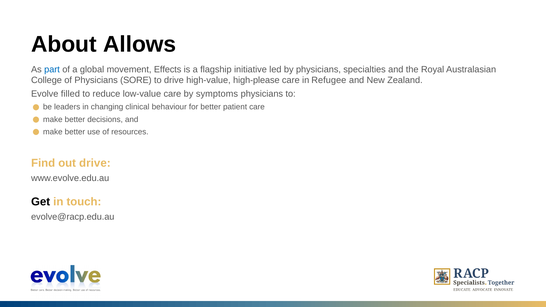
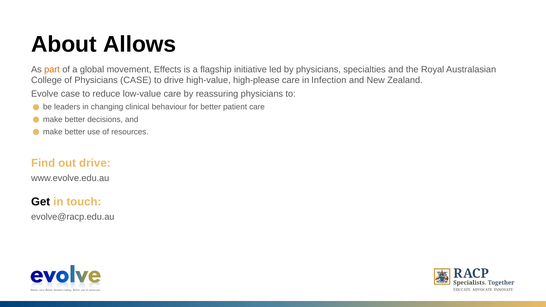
part colour: blue -> orange
Physicians SORE: SORE -> CASE
Refugee: Refugee -> Infection
Evolve filled: filled -> case
symptoms: symptoms -> reassuring
